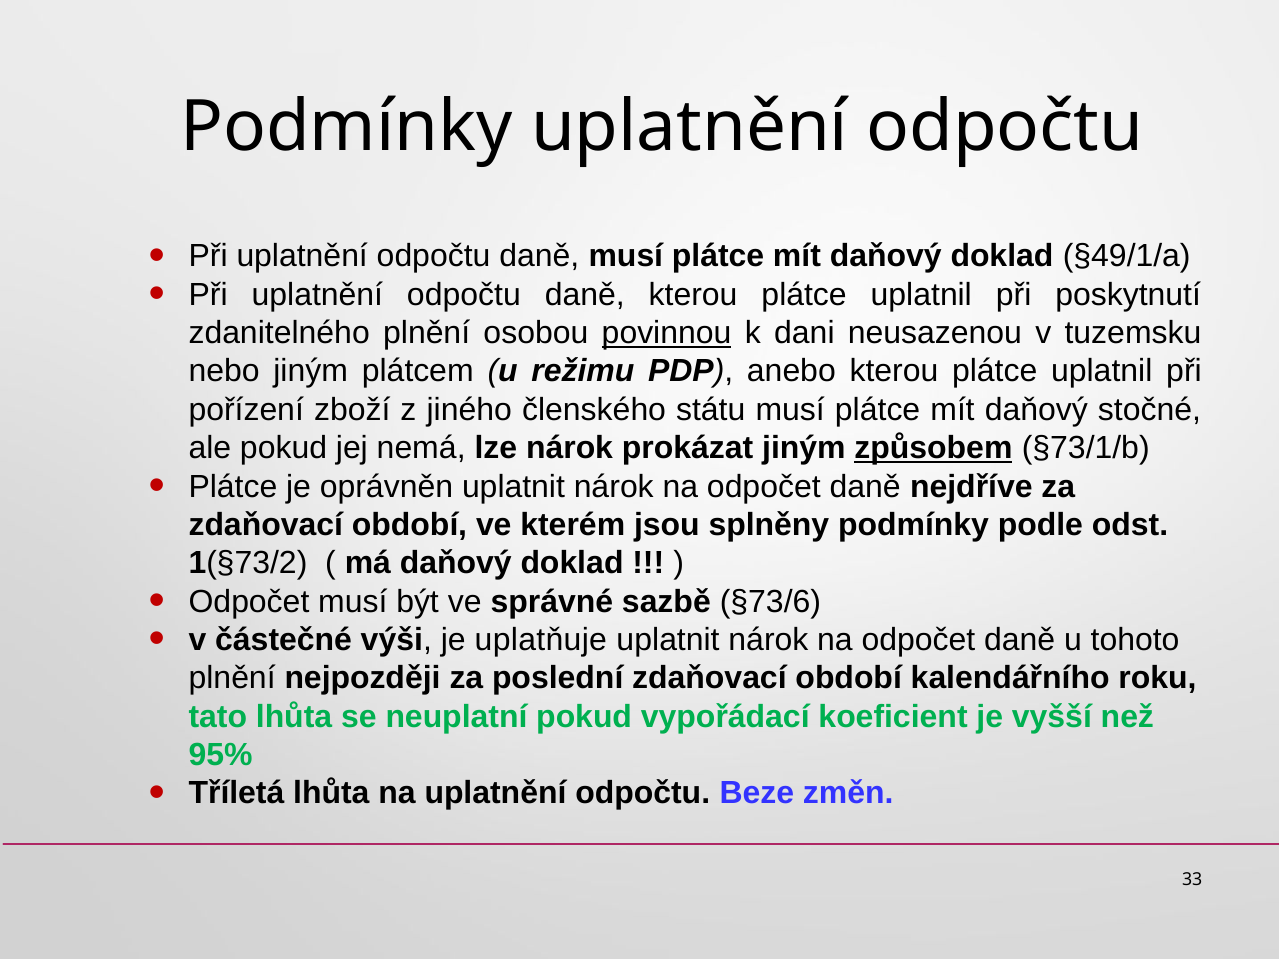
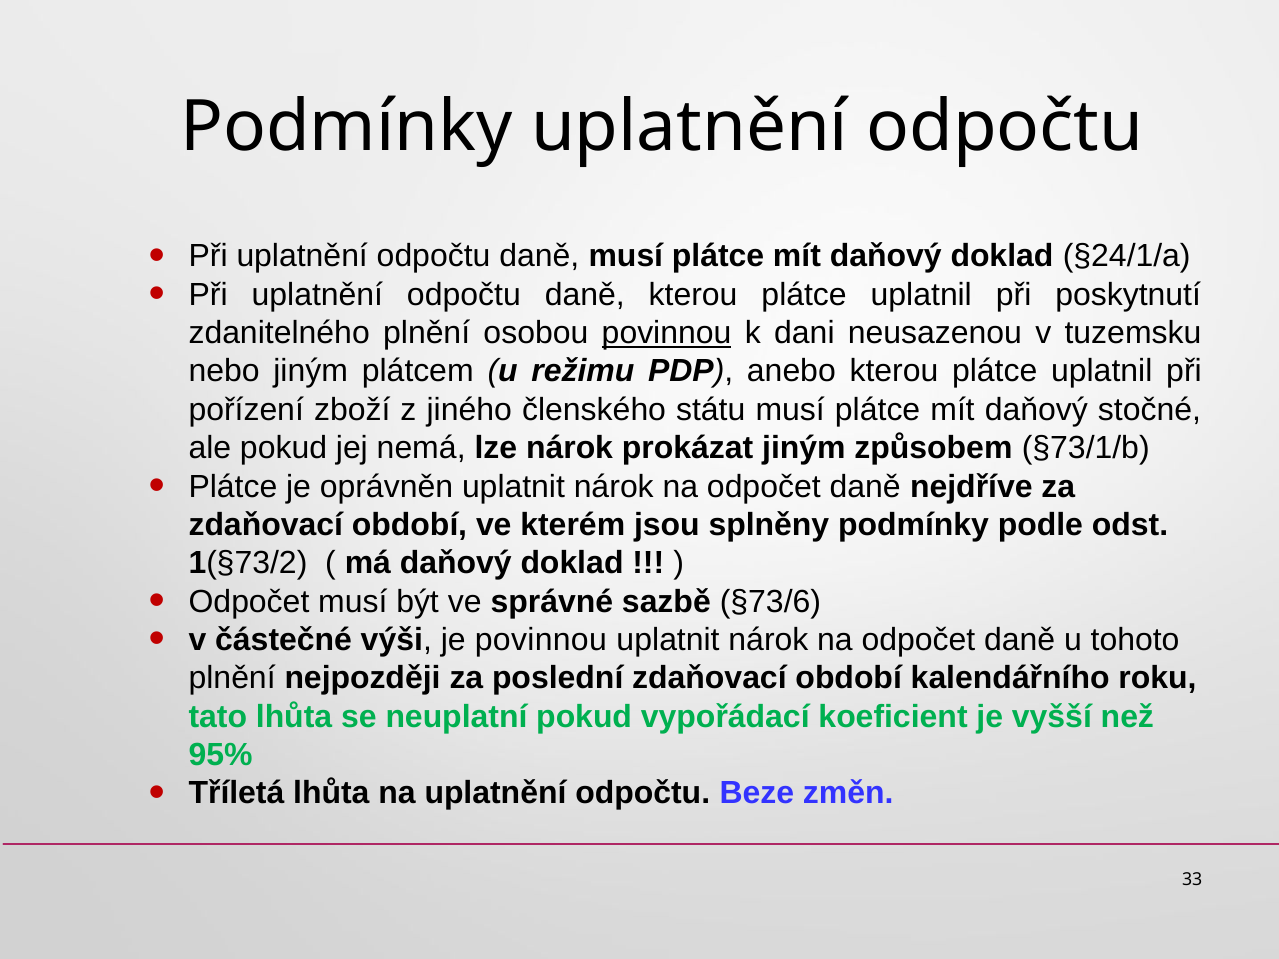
§49/1/a: §49/1/a -> §24/1/a
způsobem underline: present -> none
je uplatňuje: uplatňuje -> povinnou
